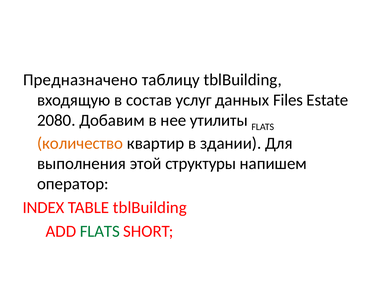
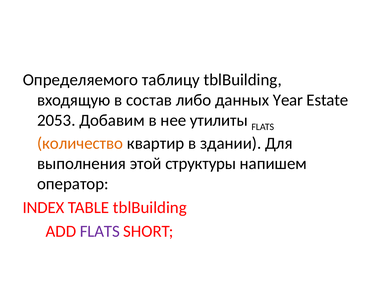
Предназначено: Предназначено -> Определяемого
услуг: услуг -> либо
Files: Files -> Year
2080: 2080 -> 2053
FLATS at (100, 231) colour: green -> purple
